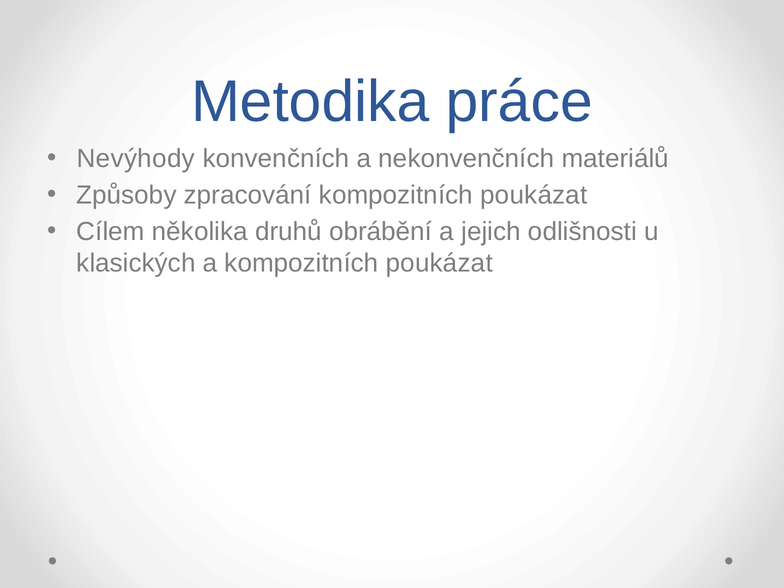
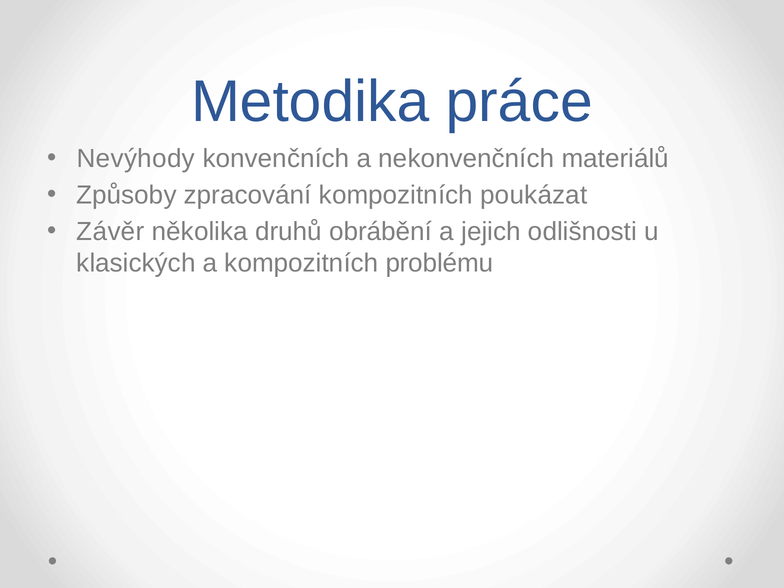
Cílem: Cílem -> Závěr
a kompozitních poukázat: poukázat -> problému
